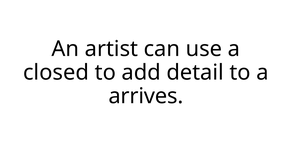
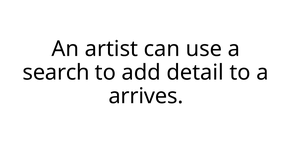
closed: closed -> search
